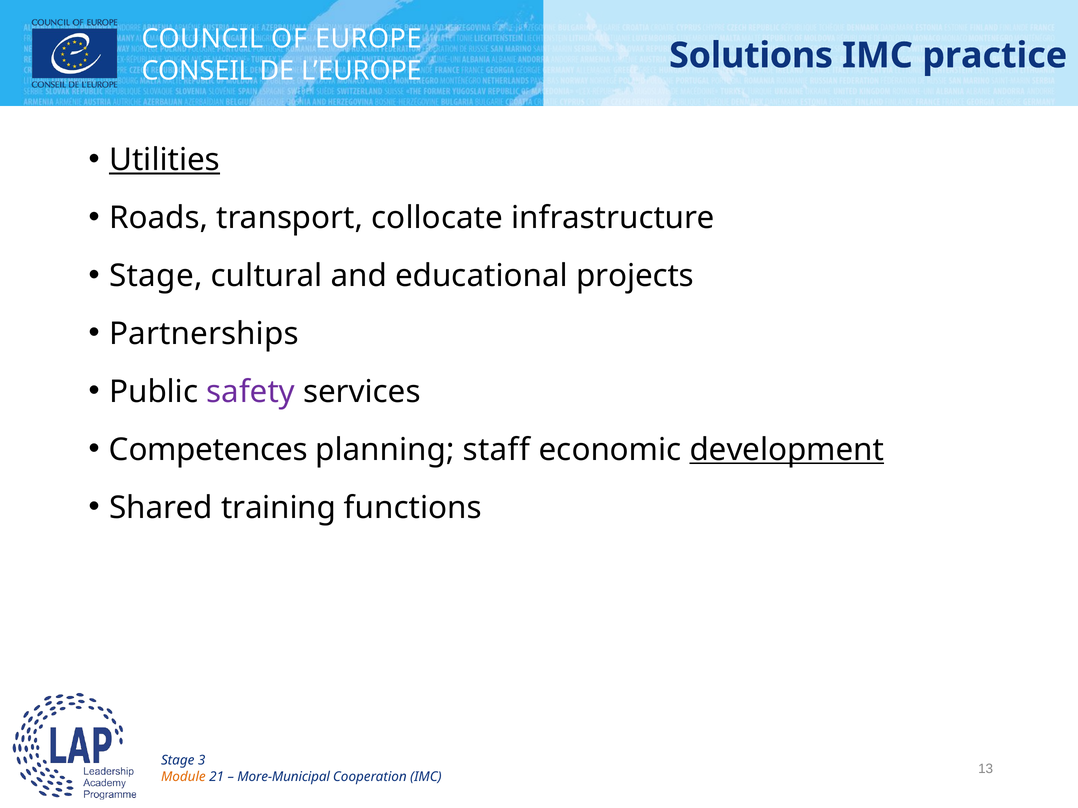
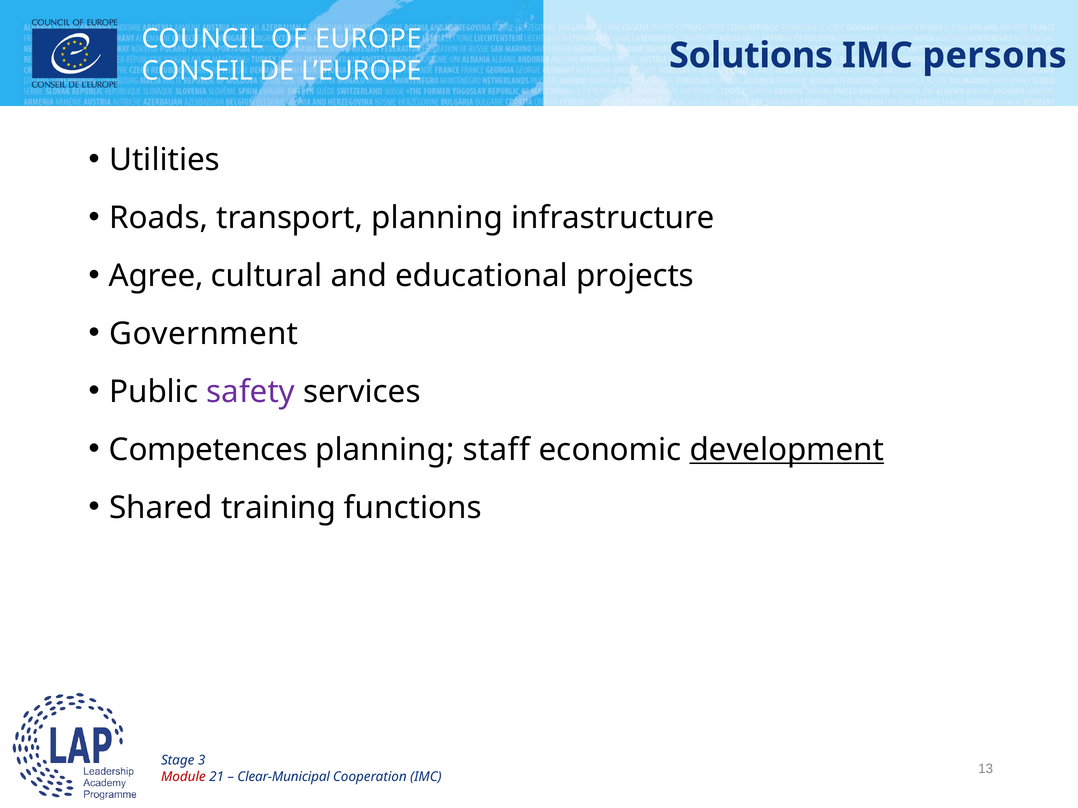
practice: practice -> persons
Utilities underline: present -> none
transport collocate: collocate -> planning
Stage at (156, 276): Stage -> Agree
Partnerships: Partnerships -> Government
Module colour: orange -> red
More-Municipal: More-Municipal -> Clear-Municipal
